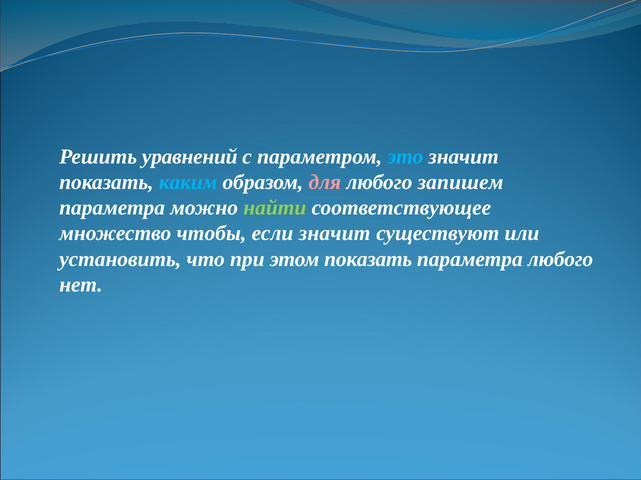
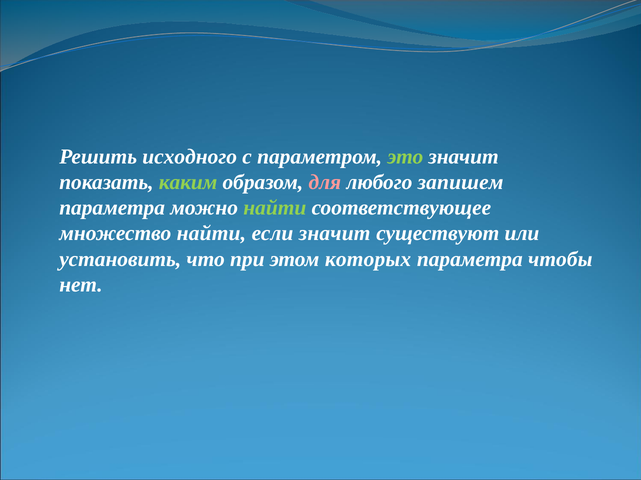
уравнений: уравнений -> исходного
это colour: light blue -> light green
каким colour: light blue -> light green
множество чтобы: чтобы -> найти
этом показать: показать -> которых
параметра любого: любого -> чтобы
